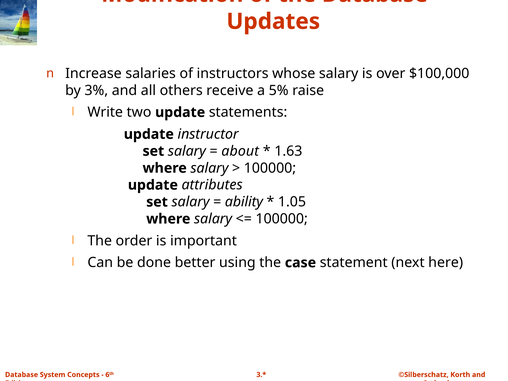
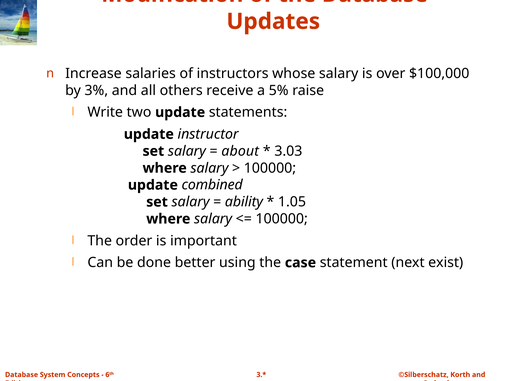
1.63: 1.63 -> 3.03
attributes: attributes -> combined
here: here -> exist
